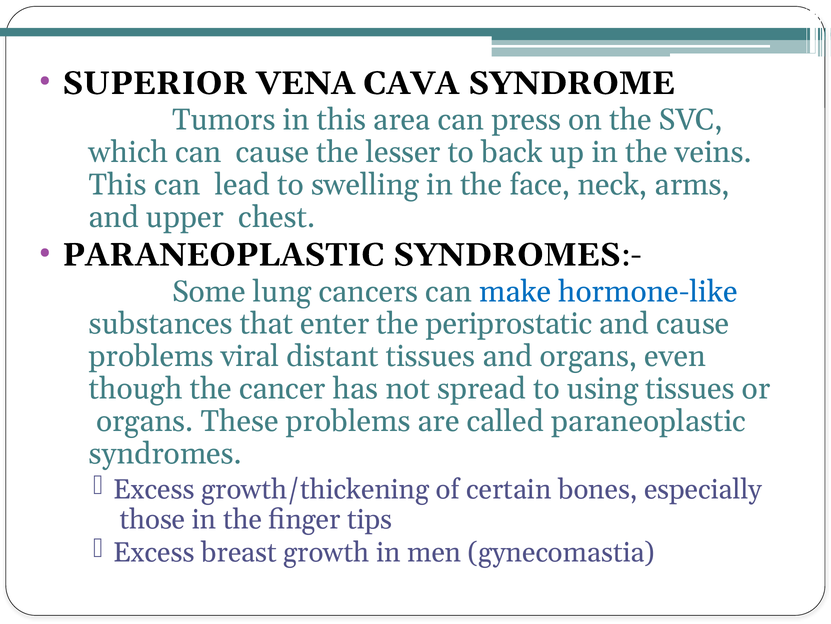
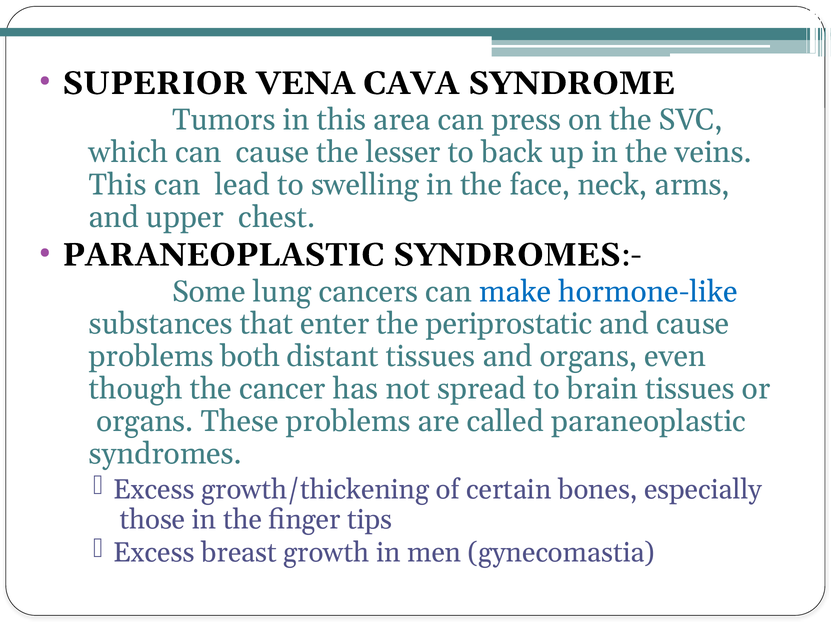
viral: viral -> both
using: using -> brain
